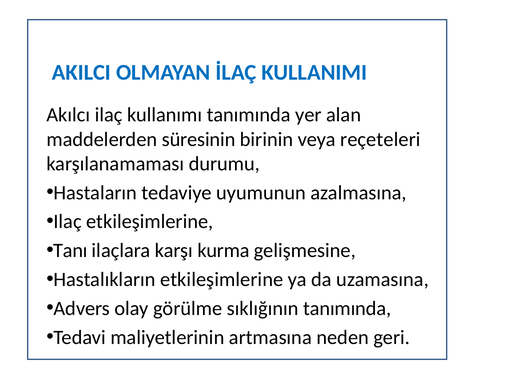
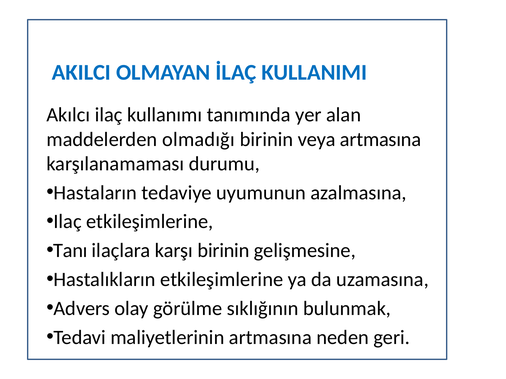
süresinin: süresinin -> olmadığı
veya reçeteleri: reçeteleri -> artmasına
karşı kurma: kurma -> birinin
sıklığının tanımında: tanımında -> bulunmak
